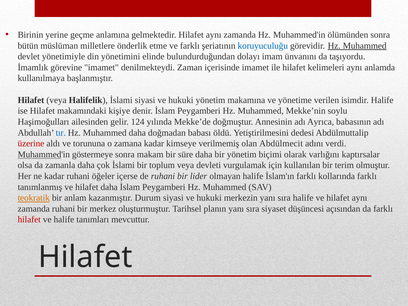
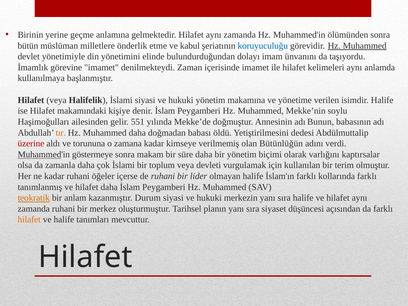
ve farklı: farklı -> kabul
124: 124 -> 551
Ayrıca: Ayrıca -> Bunun
tır colour: blue -> orange
Abdülmecit: Abdülmecit -> Bütünlüğün
hilafet at (29, 220) colour: red -> orange
